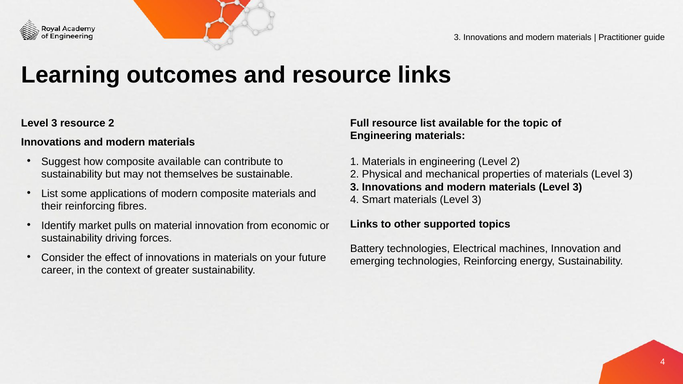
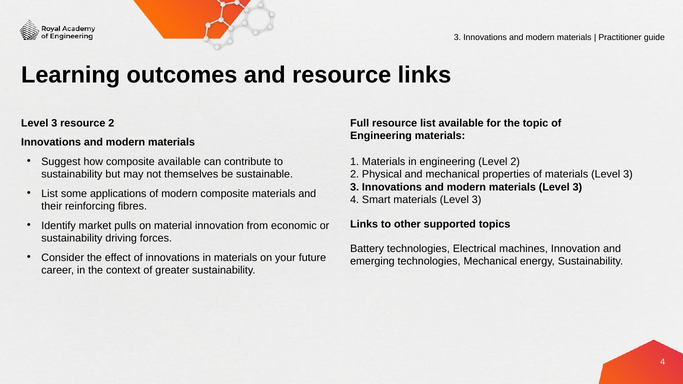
technologies Reinforcing: Reinforcing -> Mechanical
